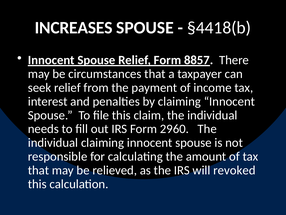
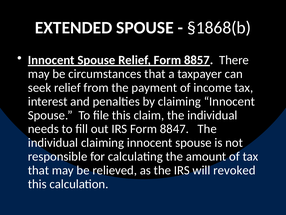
INCREASES: INCREASES -> EXTENDED
§4418(b: §4418(b -> §1868(b
2960: 2960 -> 8847
